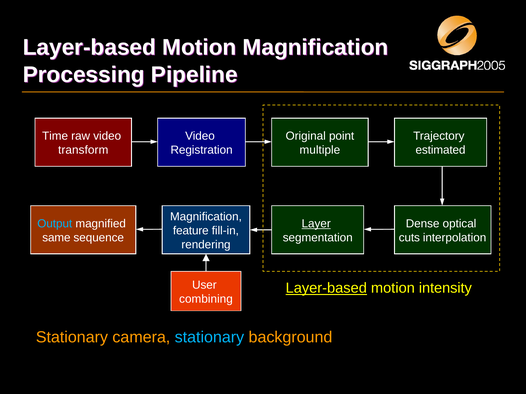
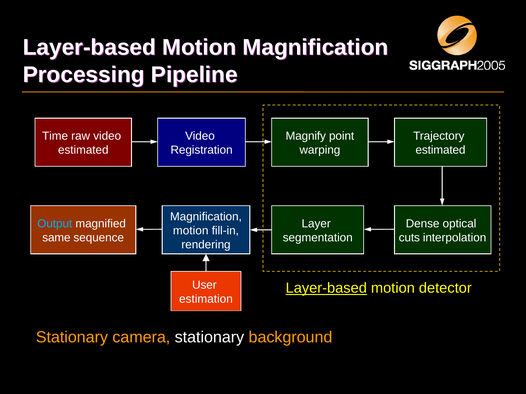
Original: Original -> Magnify
transform at (83, 150): transform -> estimated
multiple: multiple -> warping
Layer underline: present -> none
feature at (191, 231): feature -> motion
intensity: intensity -> detector
combining: combining -> estimation
stationary at (209, 338) colour: light blue -> white
